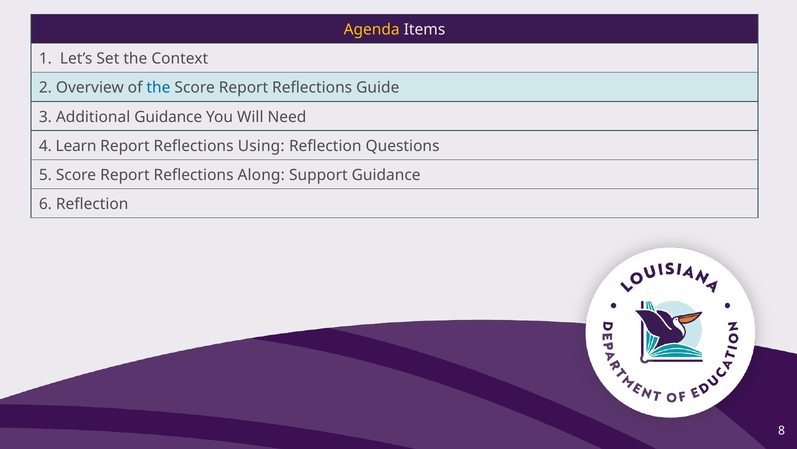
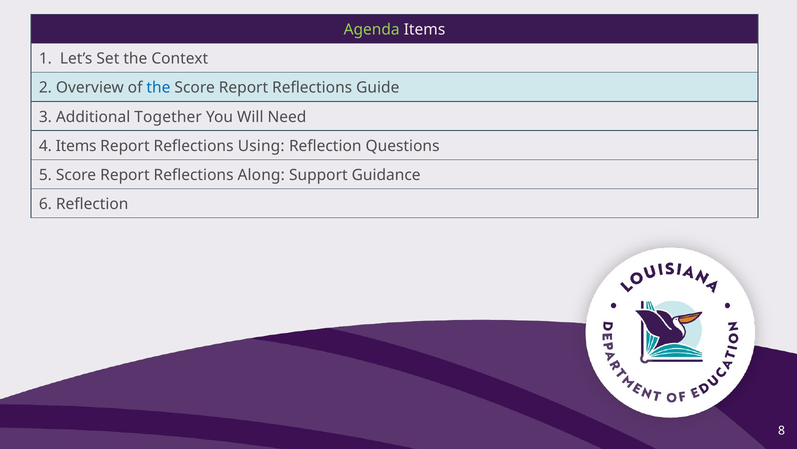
Agenda colour: yellow -> light green
Additional Guidance: Guidance -> Together
4 Learn: Learn -> Items
